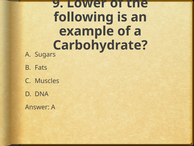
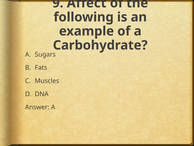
Lower: Lower -> Affect
